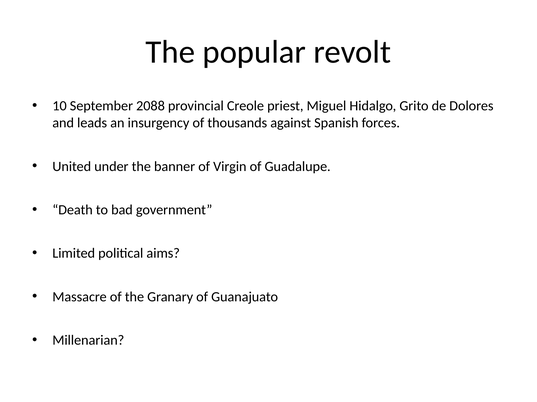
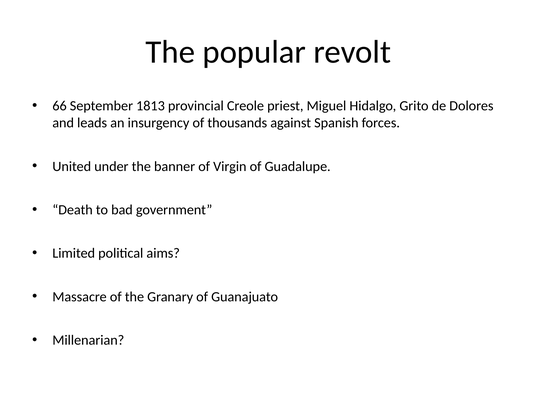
10: 10 -> 66
2088: 2088 -> 1813
